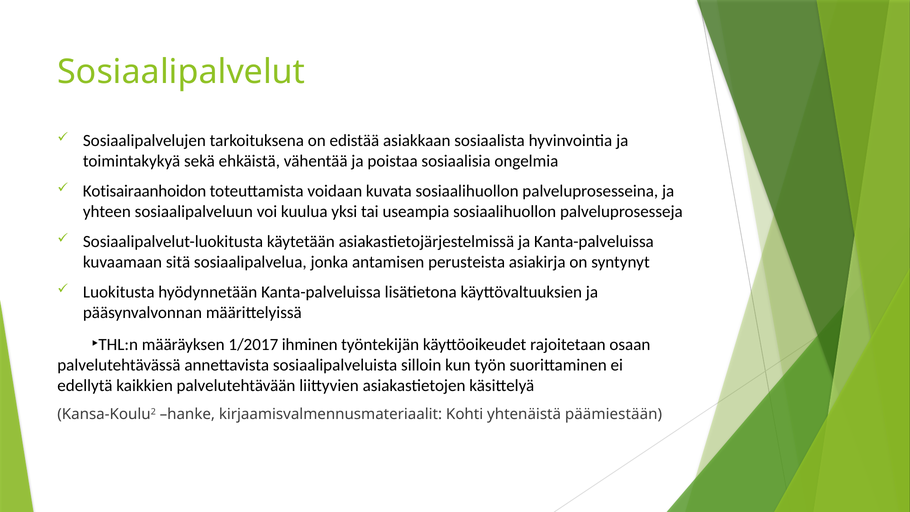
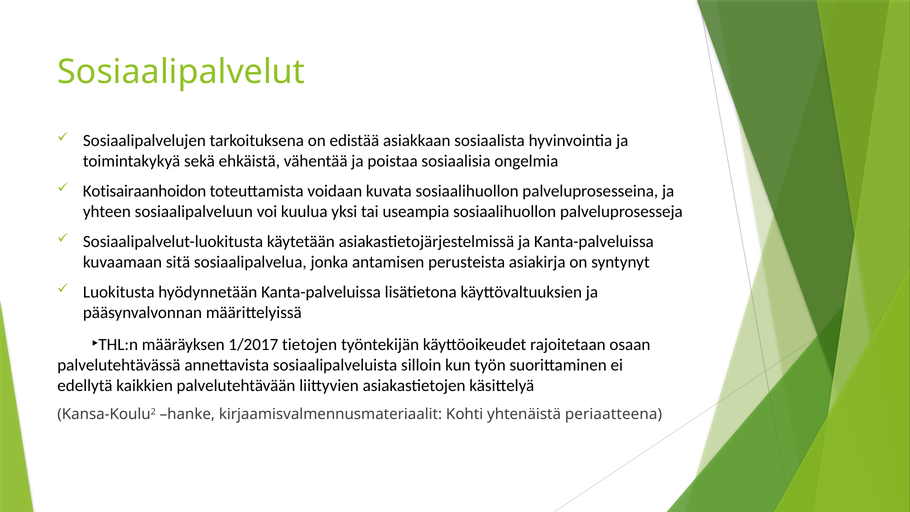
ihminen: ihminen -> tietojen
päämiestään: päämiestään -> periaatteena
